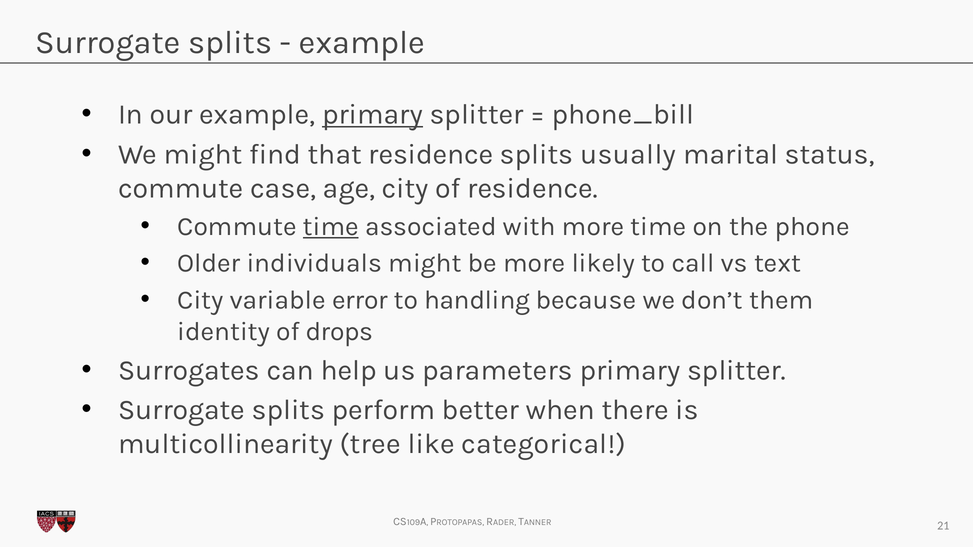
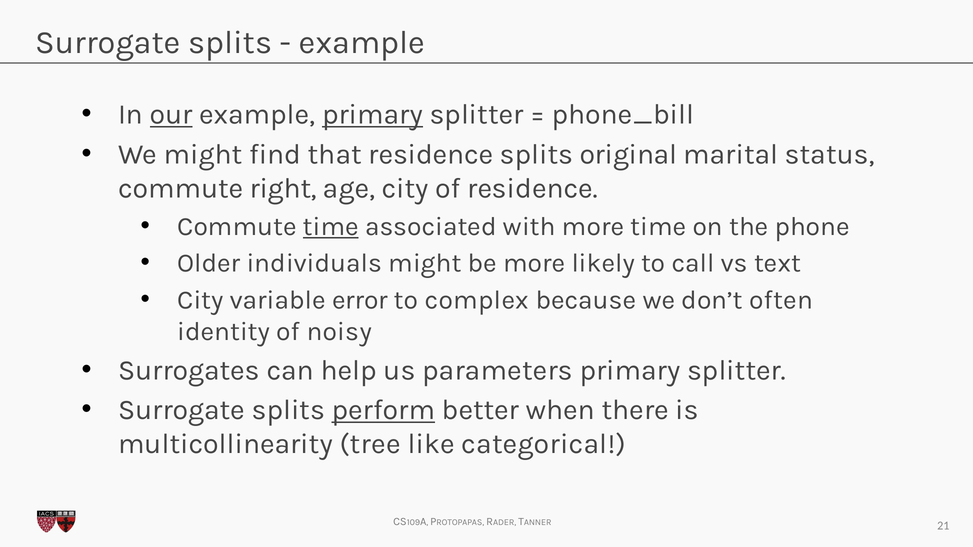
our underline: none -> present
usually: usually -> original
case: case -> right
handling: handling -> complex
them: them -> often
drops: drops -> noisy
perform underline: none -> present
